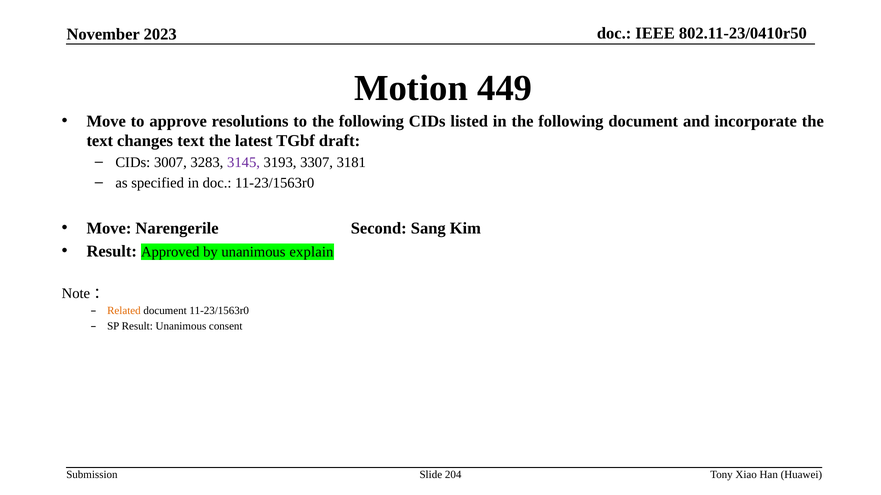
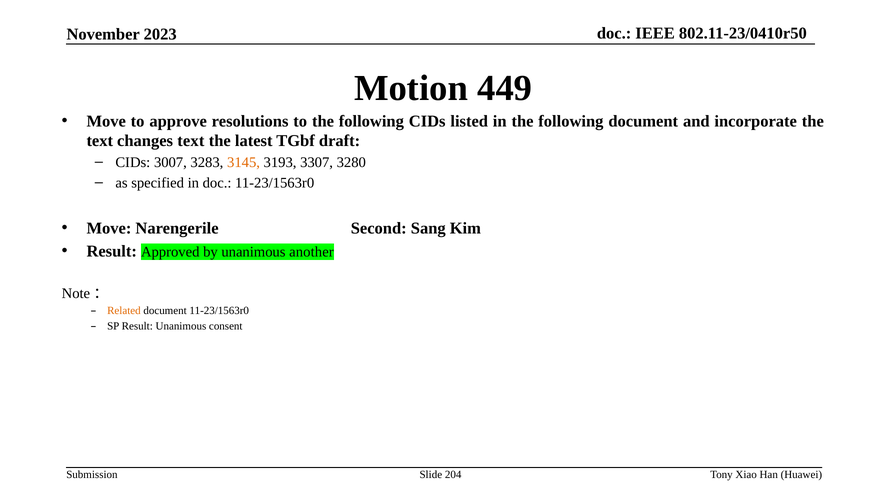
3145 colour: purple -> orange
3181: 3181 -> 3280
explain: explain -> another
